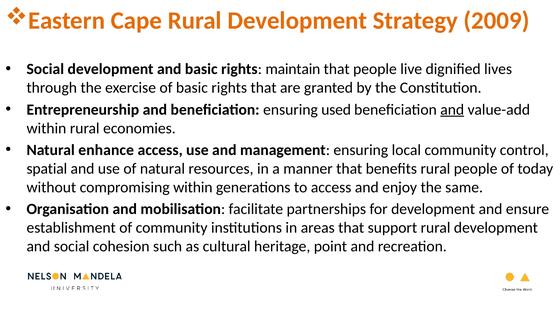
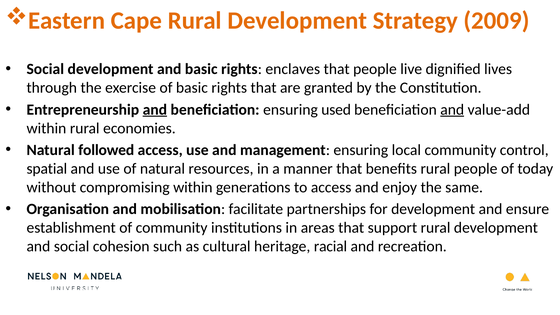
maintain: maintain -> enclaves
and at (155, 110) underline: none -> present
enhance: enhance -> followed
point: point -> racial
